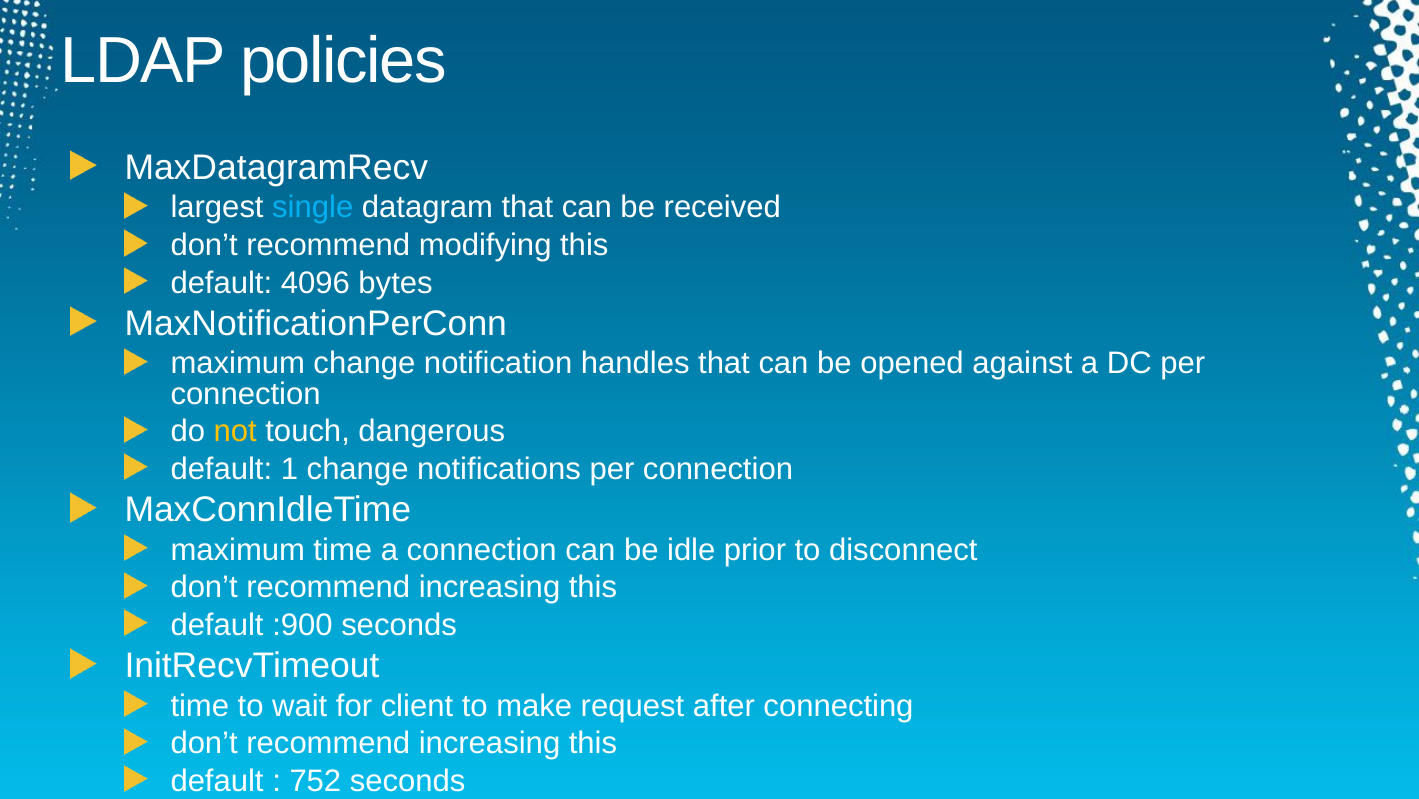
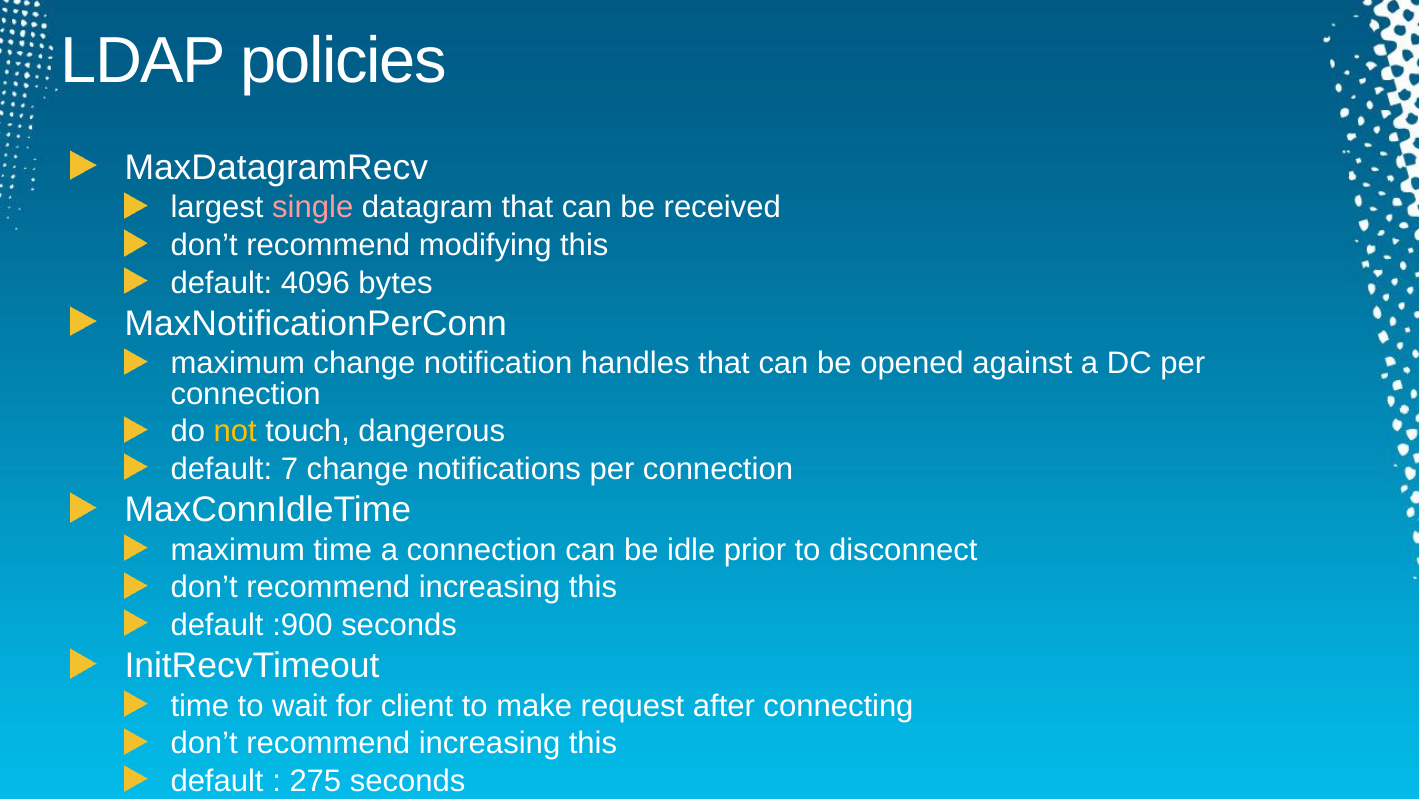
single colour: light blue -> pink
1: 1 -> 7
752: 752 -> 275
